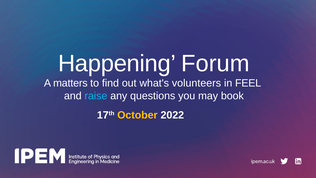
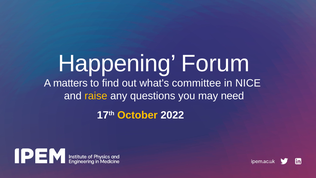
volunteers: volunteers -> committee
FEEL: FEEL -> NICE
raise colour: light blue -> yellow
book: book -> need
